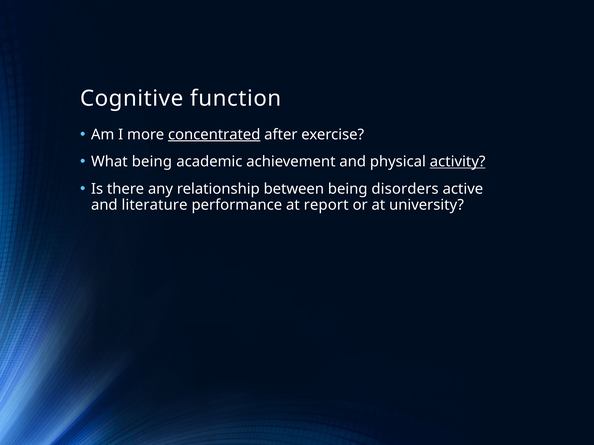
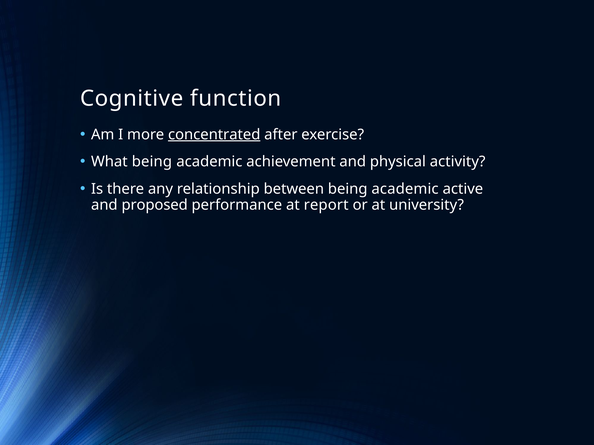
activity underline: present -> none
between being disorders: disorders -> academic
literature: literature -> proposed
